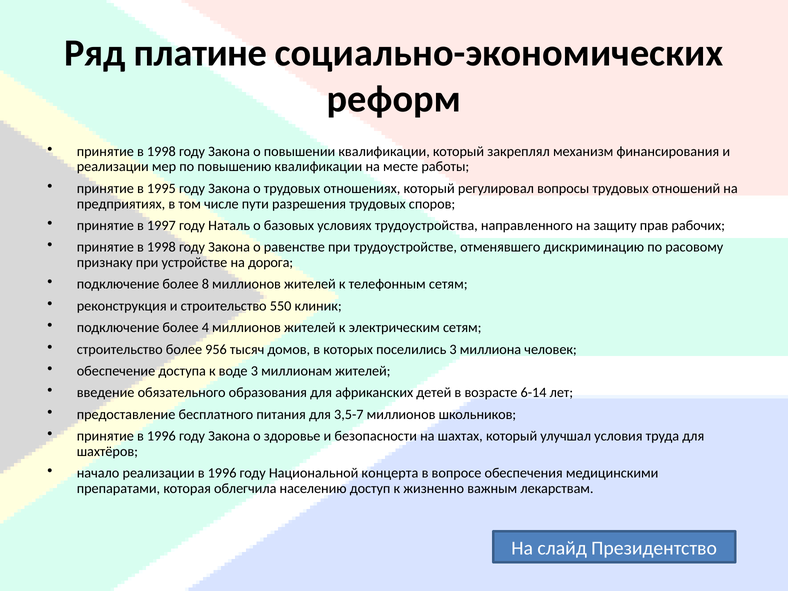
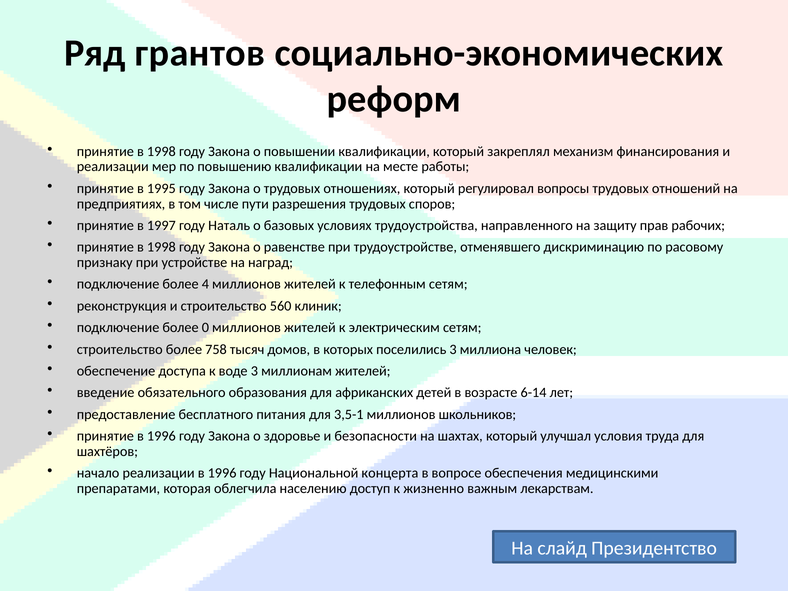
платине: платине -> грантов
дорога: дорога -> наград
8: 8 -> 4
550: 550 -> 560
4: 4 -> 0
956: 956 -> 758
3,5-7: 3,5-7 -> 3,5-1
